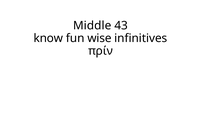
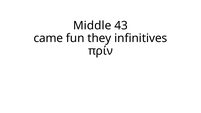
know: know -> came
wise: wise -> they
